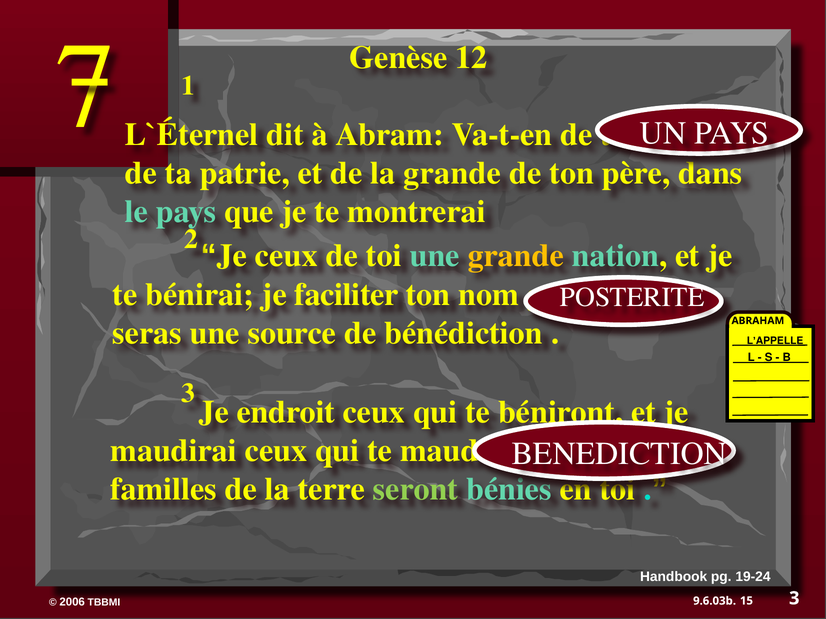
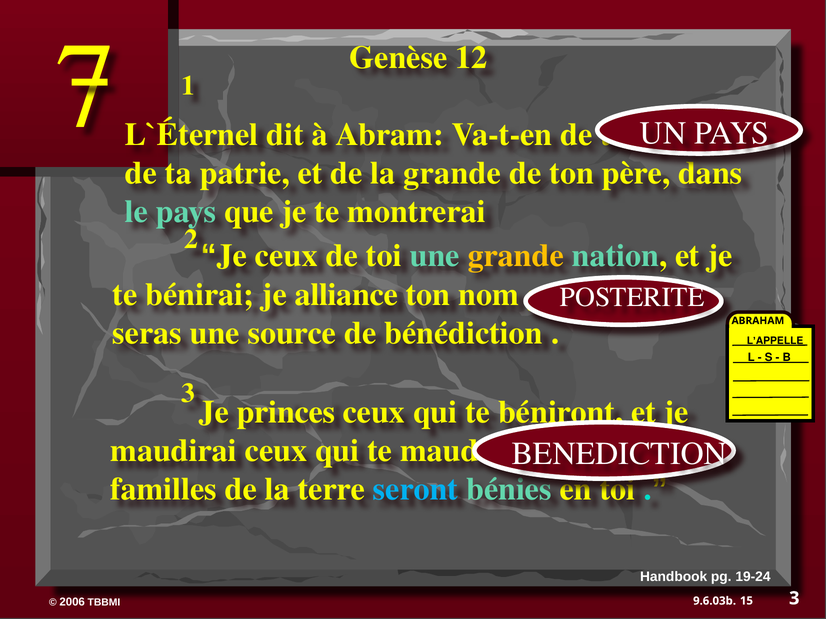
faciliter: faciliter -> alliance
endroit: endroit -> princes
seront colour: light green -> light blue
